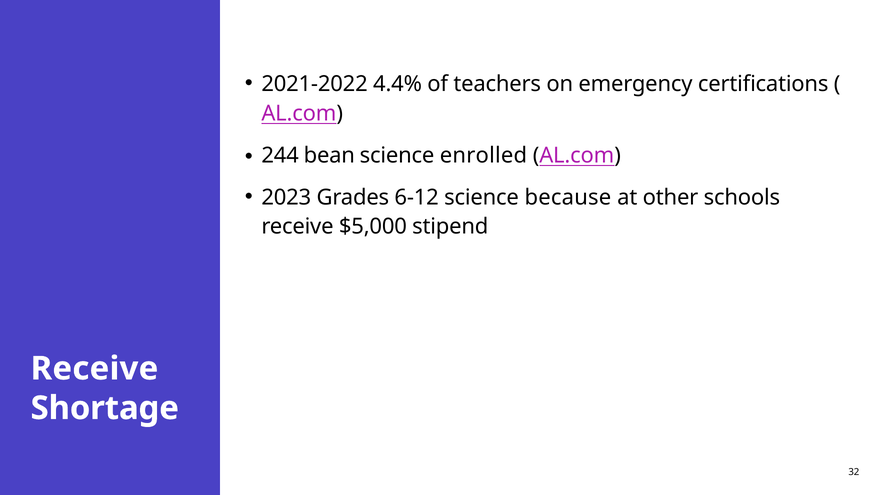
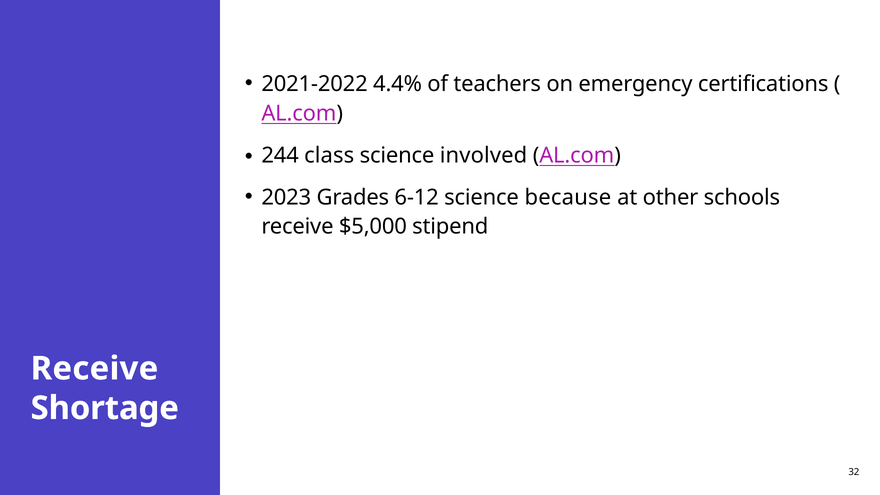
bean: bean -> class
enrolled: enrolled -> involved
